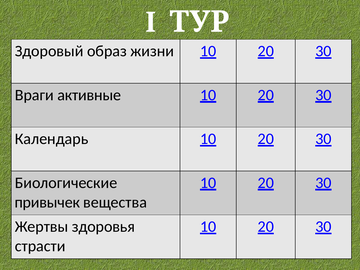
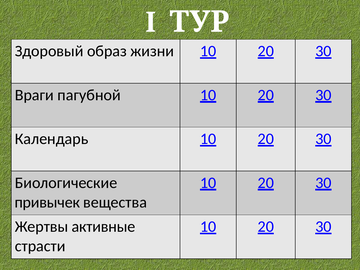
активные: активные -> пагубной
здоровья: здоровья -> активные
